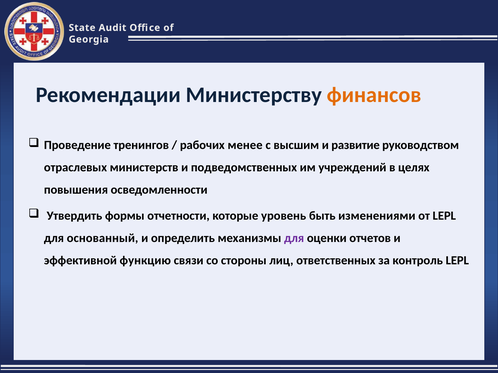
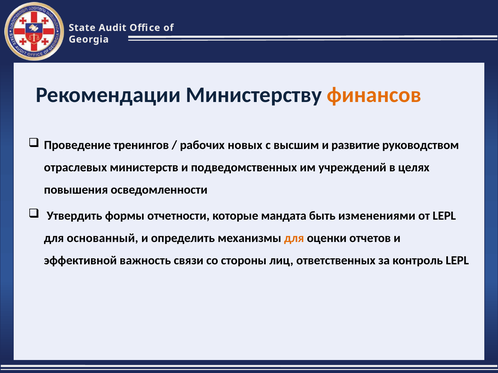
менее: менее -> новых
уровень: уровень -> мандата
для at (294, 238) colour: purple -> orange
функцию: функцию -> важность
